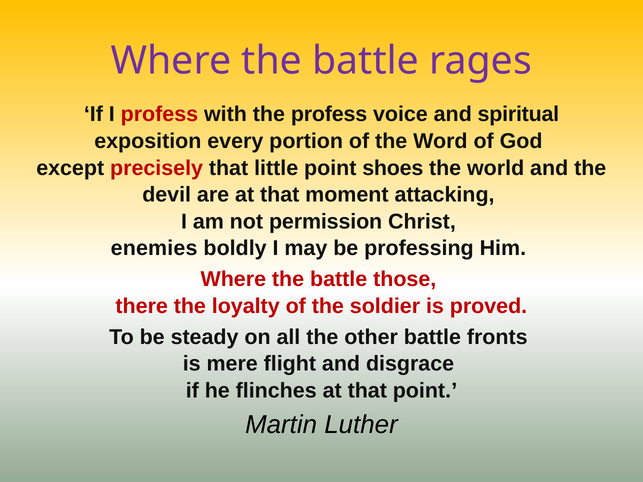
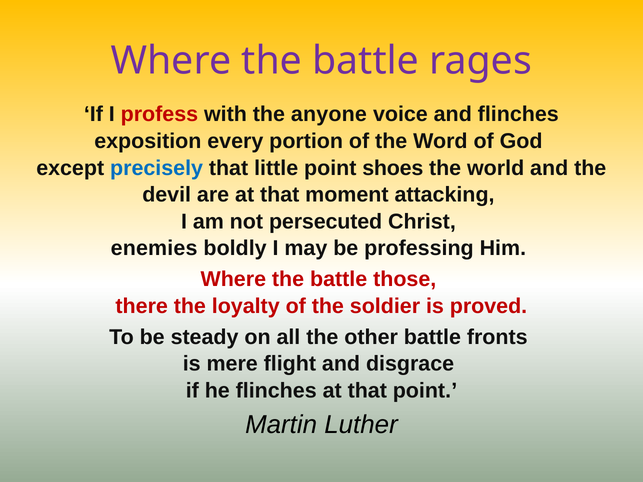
the profess: profess -> anyone
and spiritual: spiritual -> flinches
precisely colour: red -> blue
permission: permission -> persecuted
